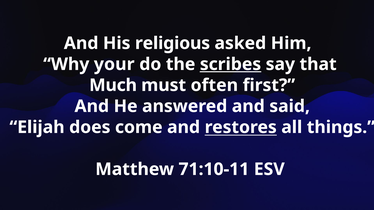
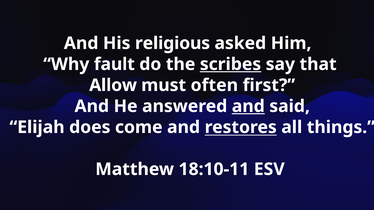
your: your -> fault
Much: Much -> Allow
and at (248, 106) underline: none -> present
71:10-11: 71:10-11 -> 18:10-11
